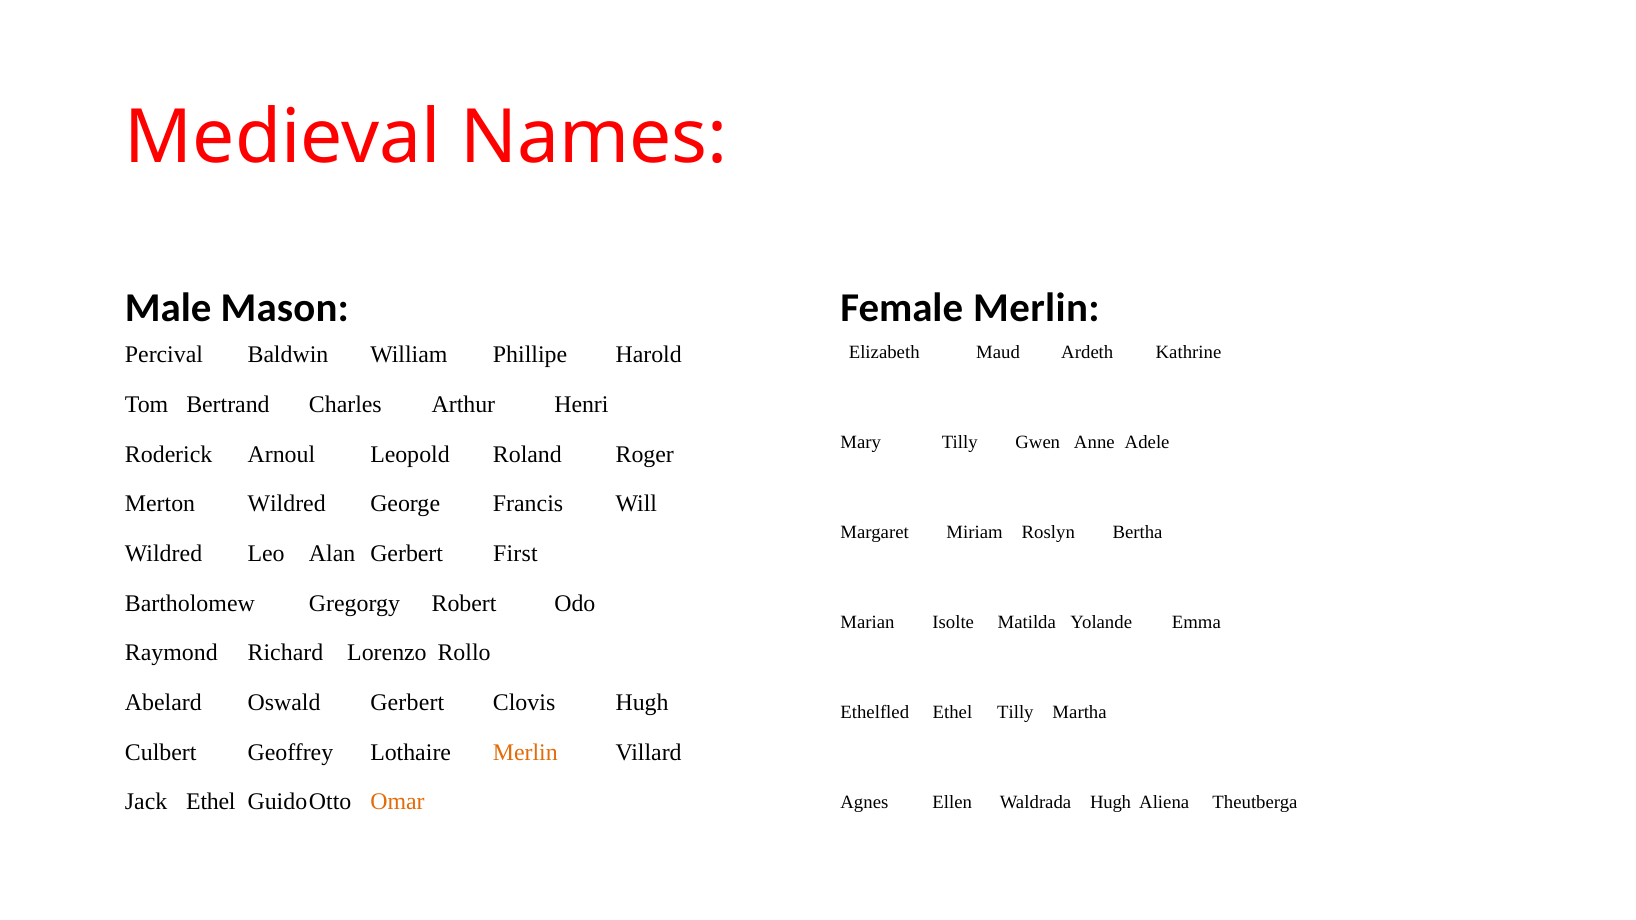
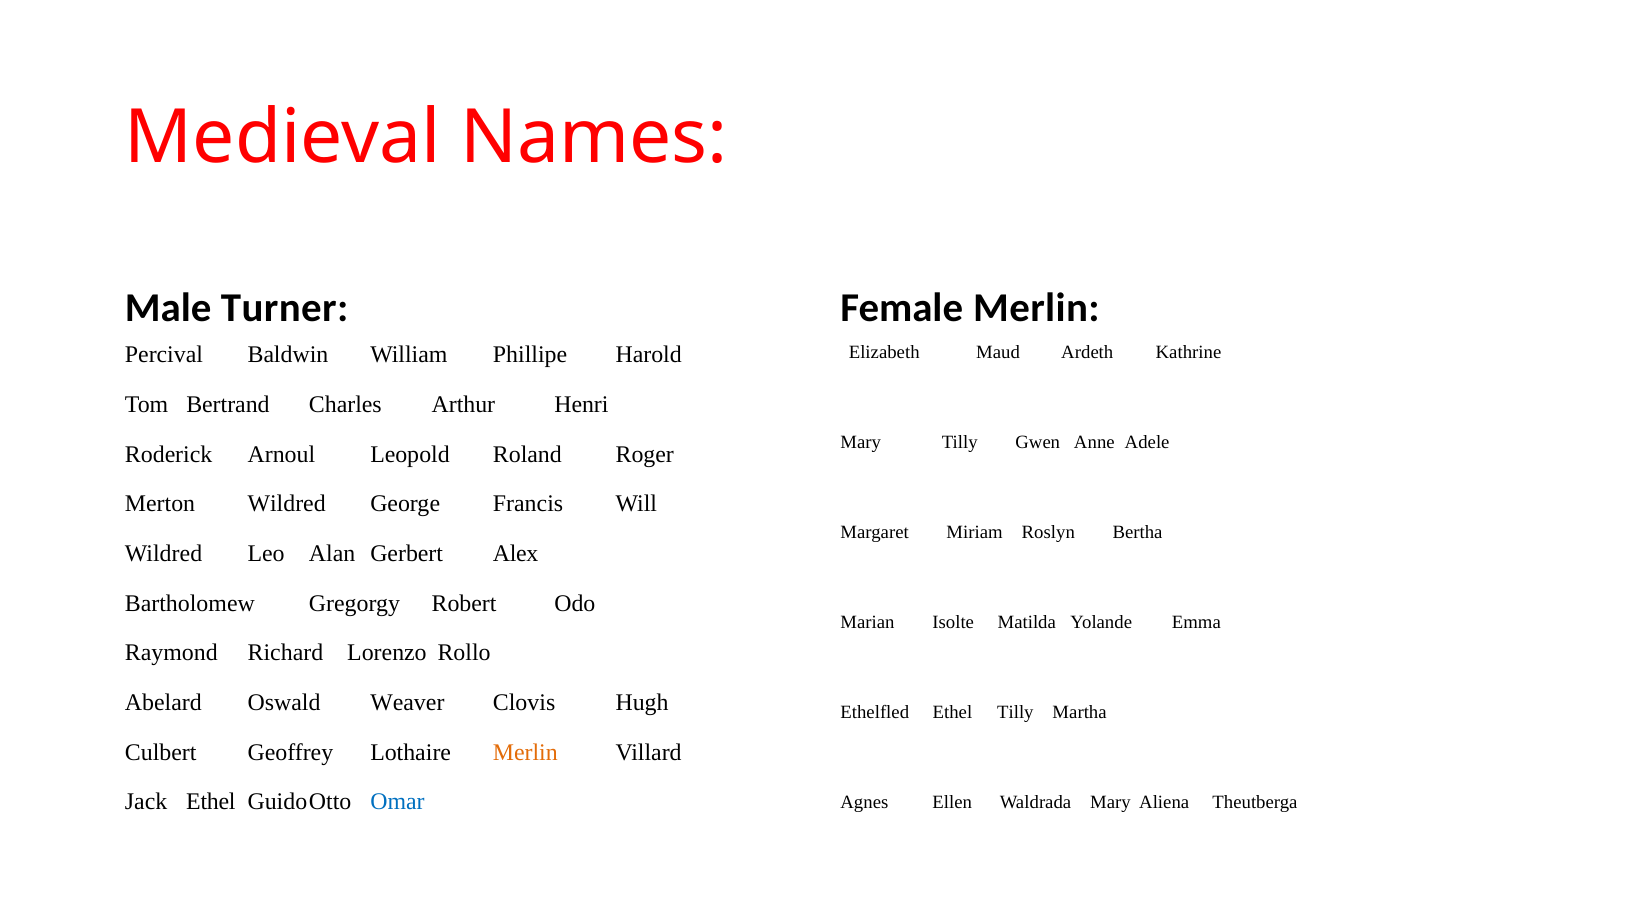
Mason: Mason -> Turner
First: First -> Alex
Oswald Gerbert: Gerbert -> Weaver
Omar colour: orange -> blue
Waldrada Hugh: Hugh -> Mary
